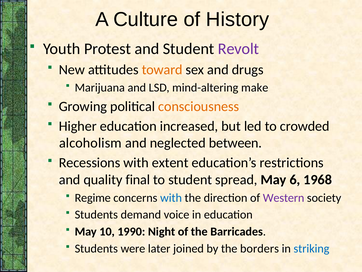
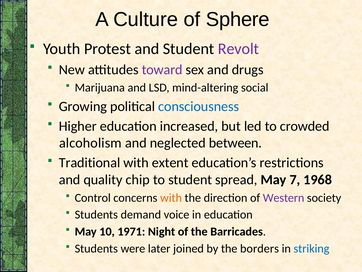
History: History -> Sphere
toward colour: orange -> purple
make: make -> social
consciousness colour: orange -> blue
Recessions: Recessions -> Traditional
final: final -> chip
6: 6 -> 7
Regime: Regime -> Control
with at (171, 197) colour: blue -> orange
1990: 1990 -> 1971
